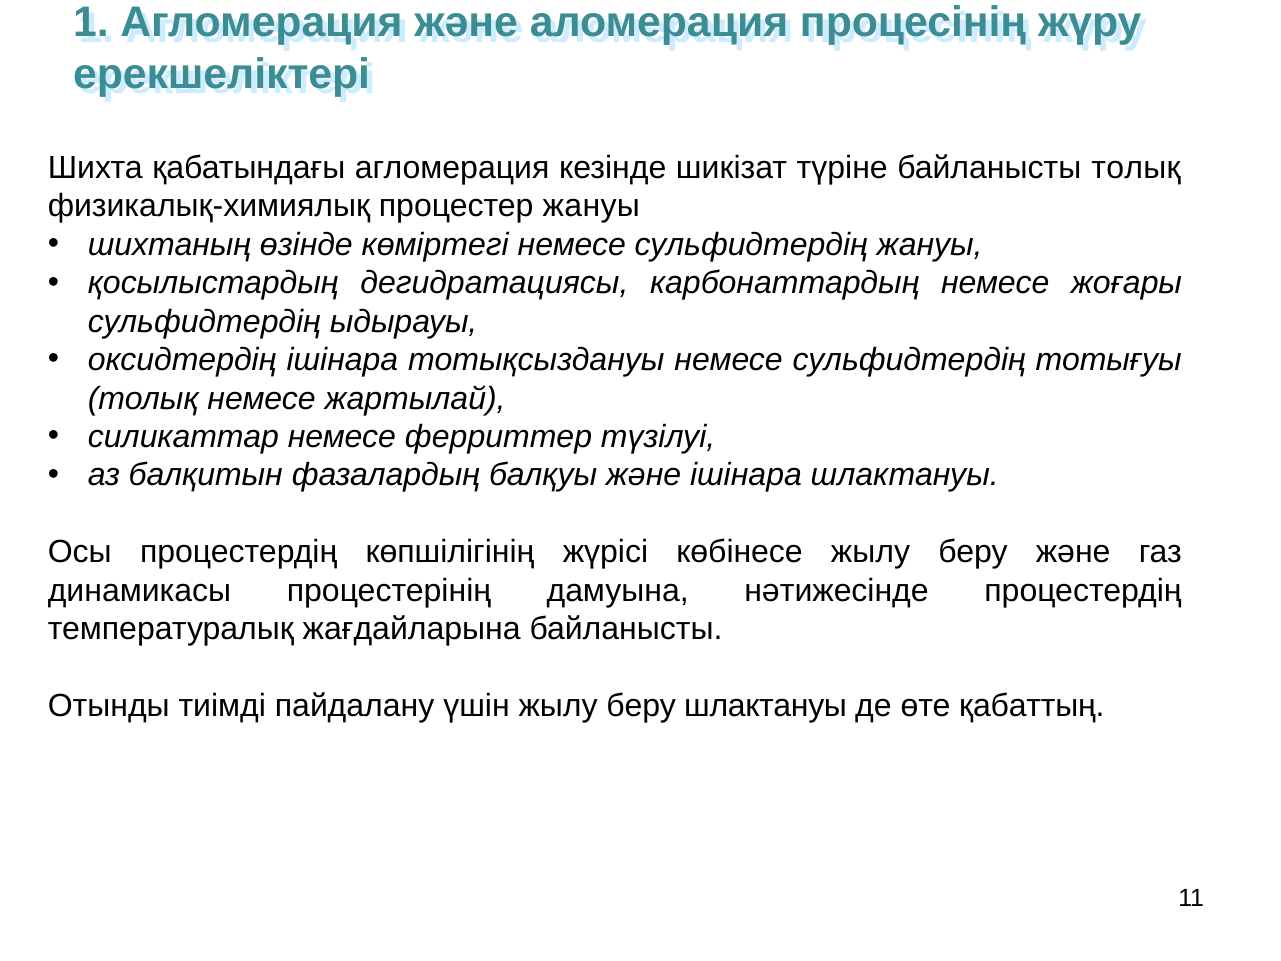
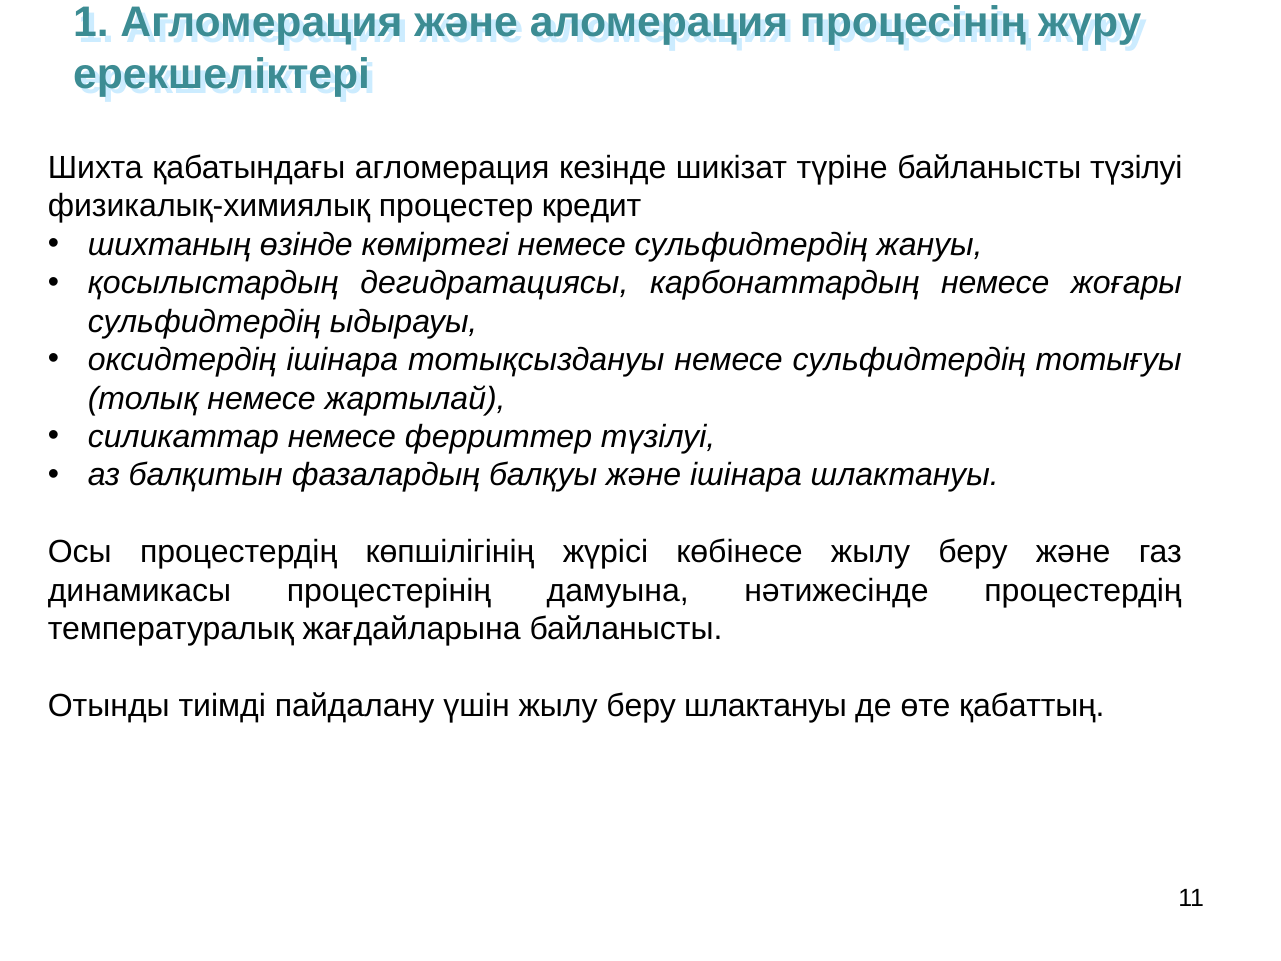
байланысты толық: толық -> түзілуі
процестер жануы: жануы -> кредит
